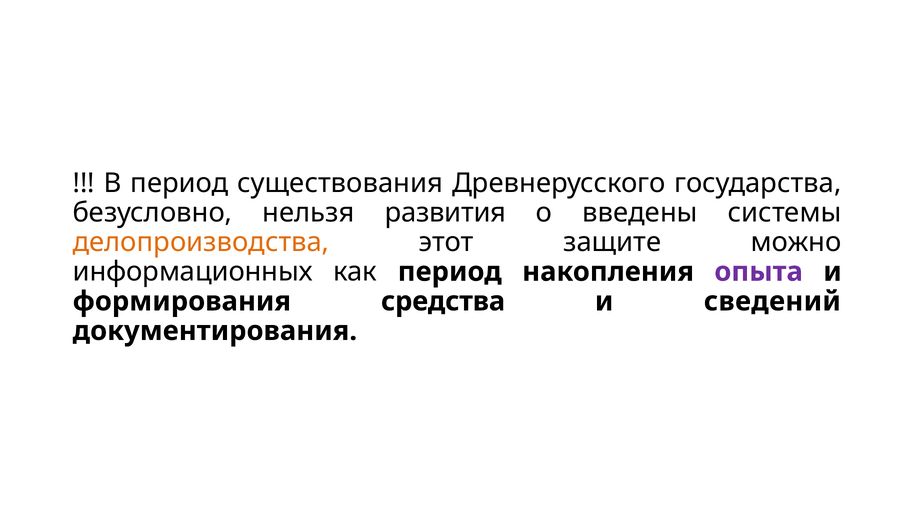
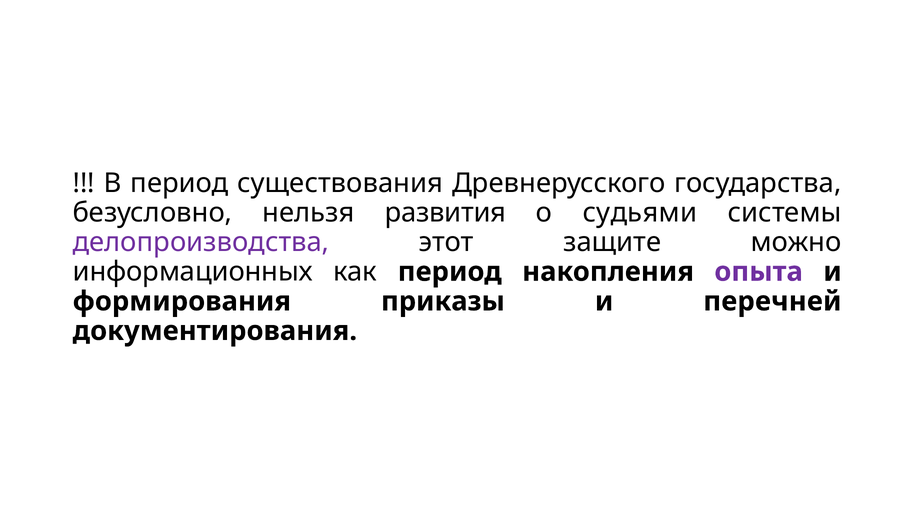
введены: введены -> судьями
делопроизводства colour: orange -> purple
средства: средства -> приказы
сведений: сведений -> перечней
